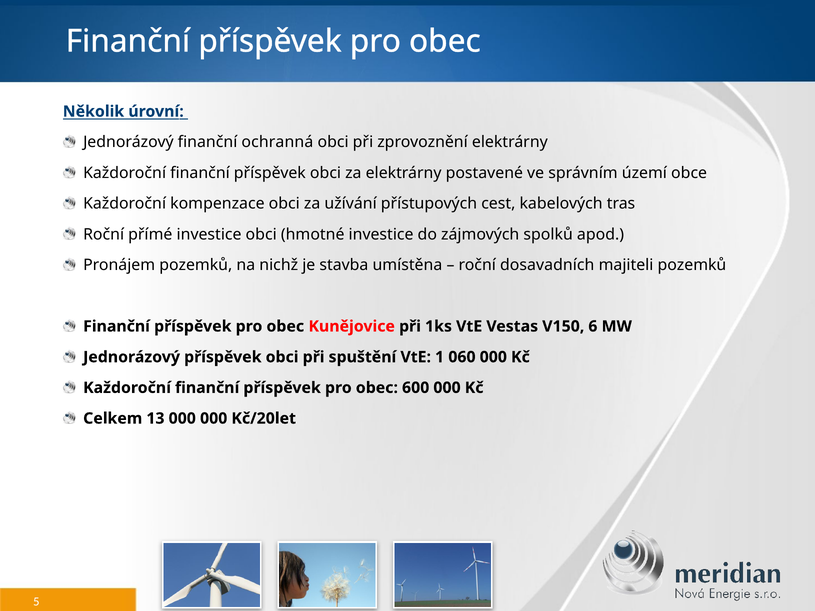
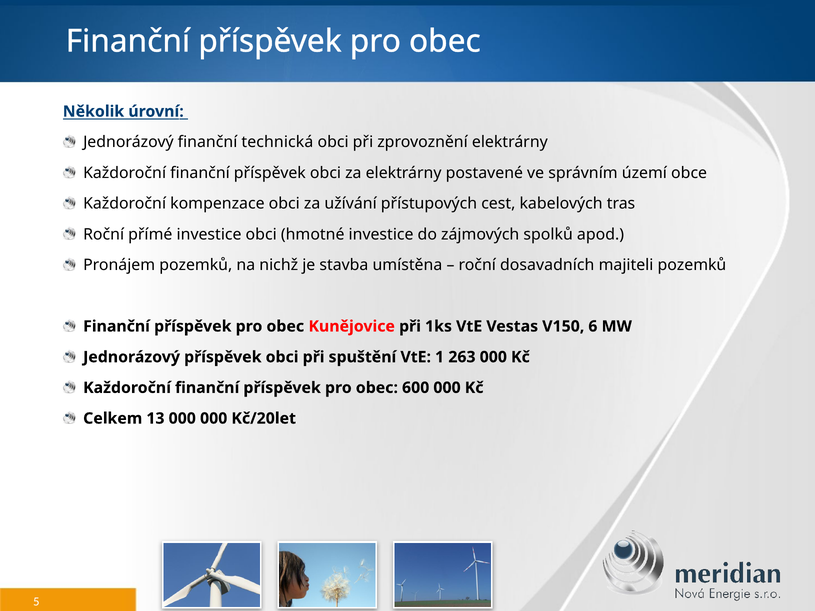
ochranná: ochranná -> technická
060: 060 -> 263
